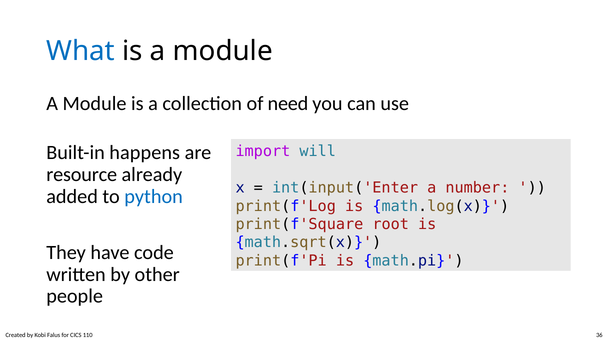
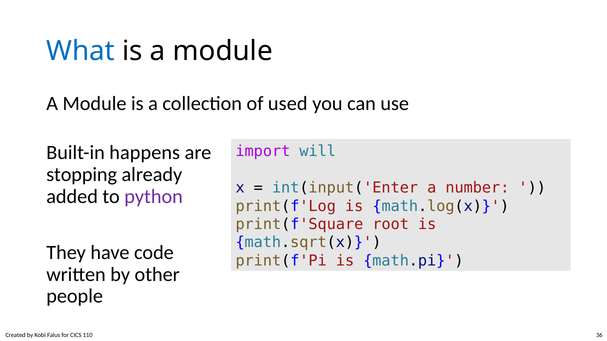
need: need -> used
resource: resource -> stopping
python colour: blue -> purple
